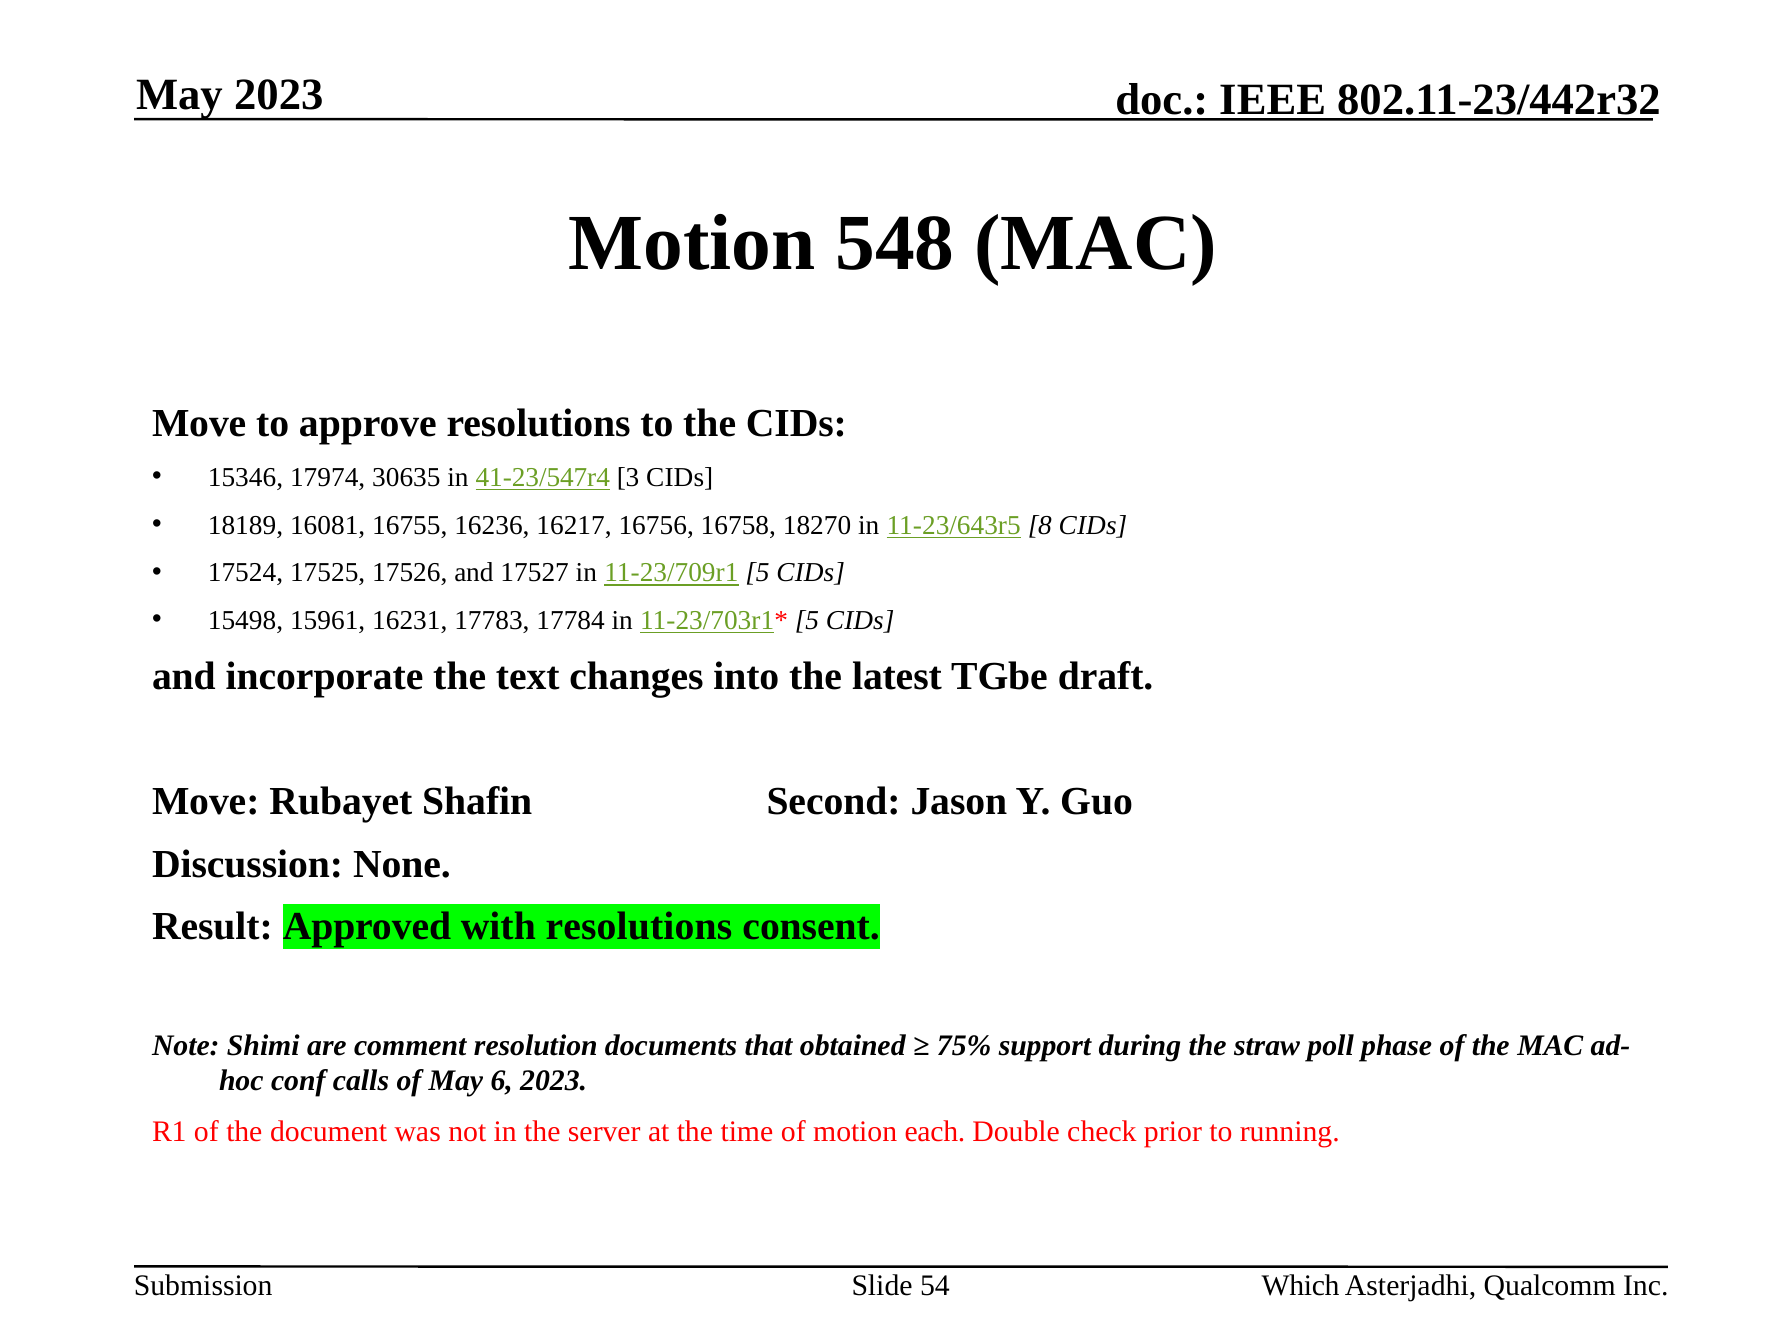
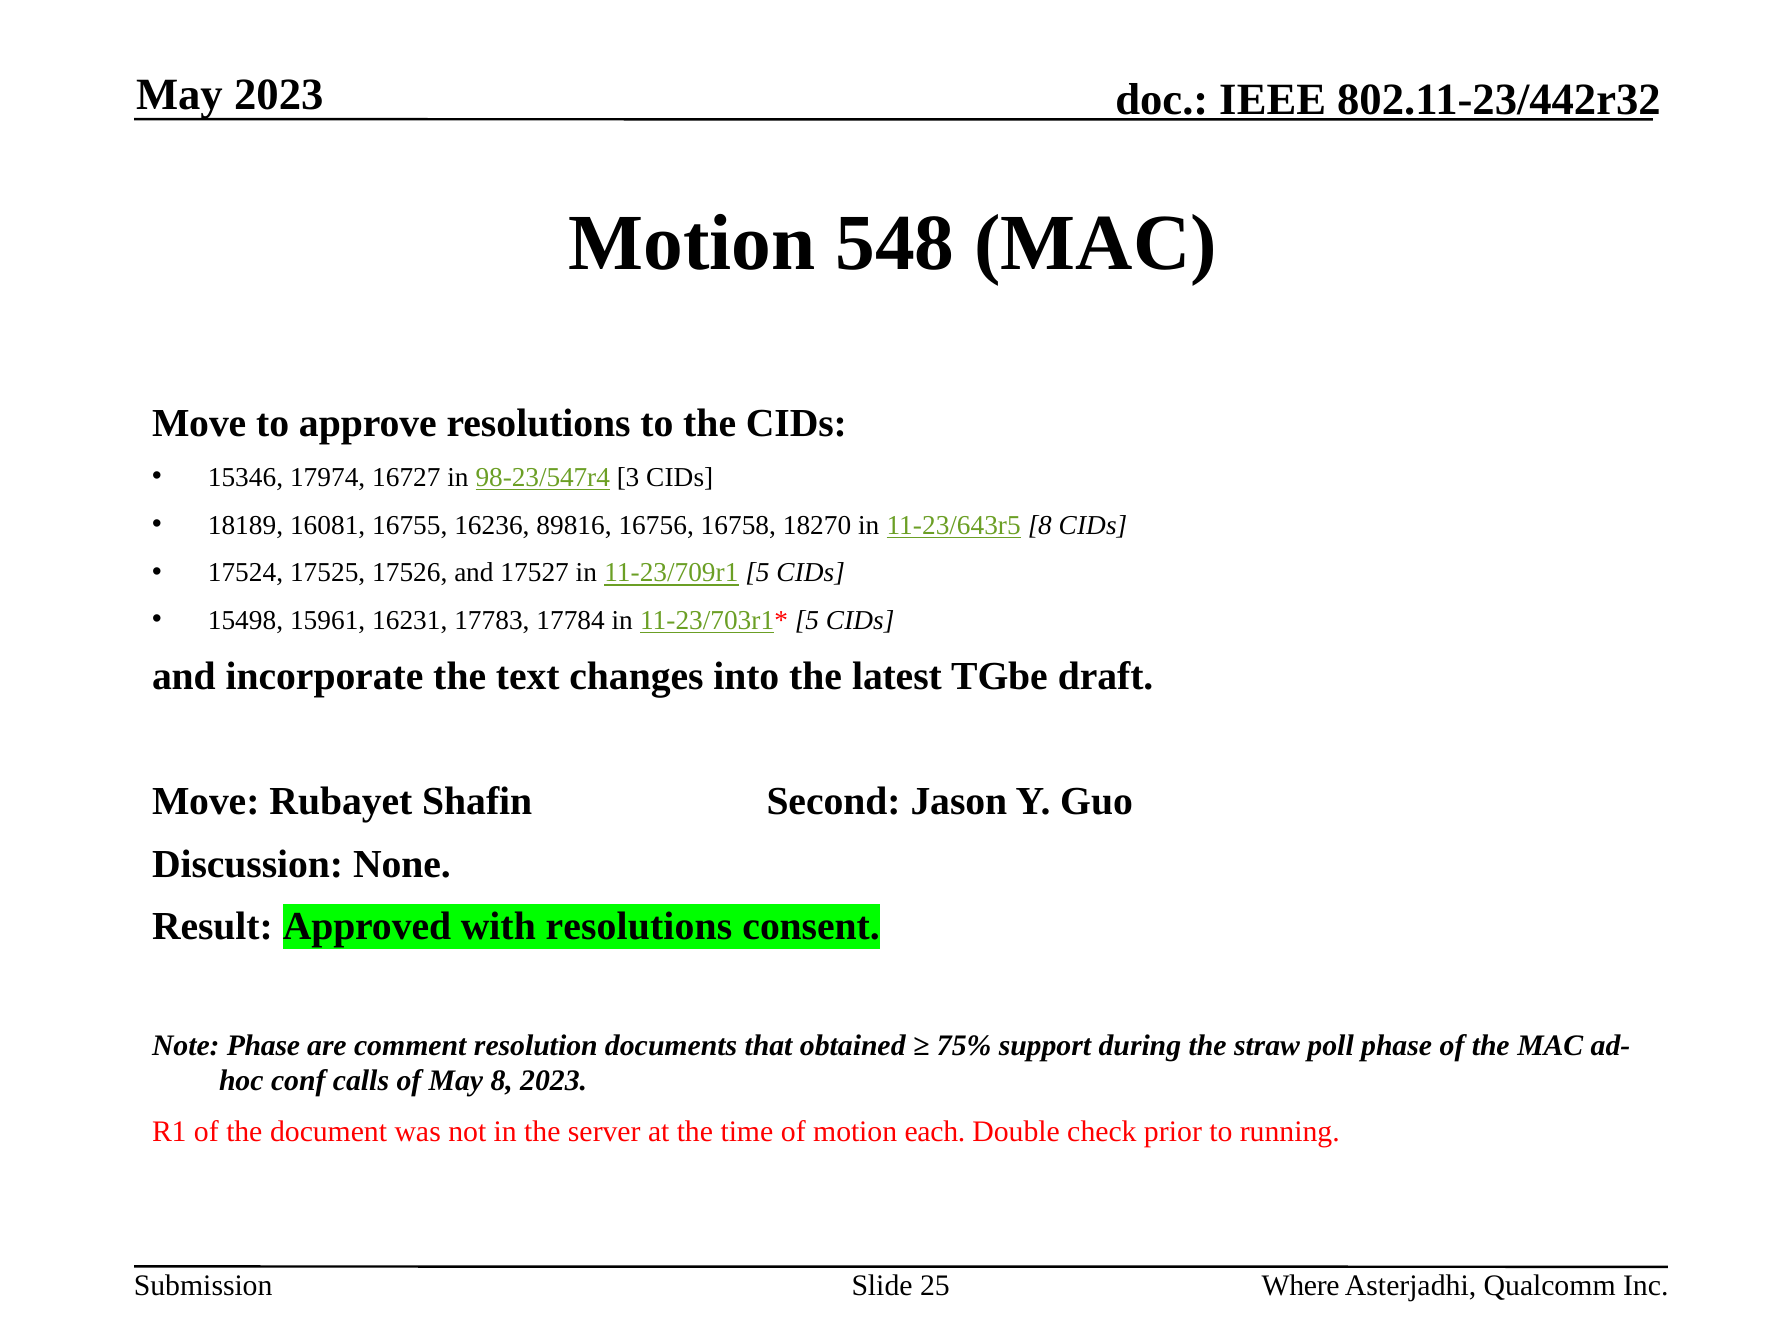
30635: 30635 -> 16727
41-23/547r4: 41-23/547r4 -> 98-23/547r4
16217: 16217 -> 89816
Note Shimi: Shimi -> Phase
May 6: 6 -> 8
54: 54 -> 25
Which: Which -> Where
